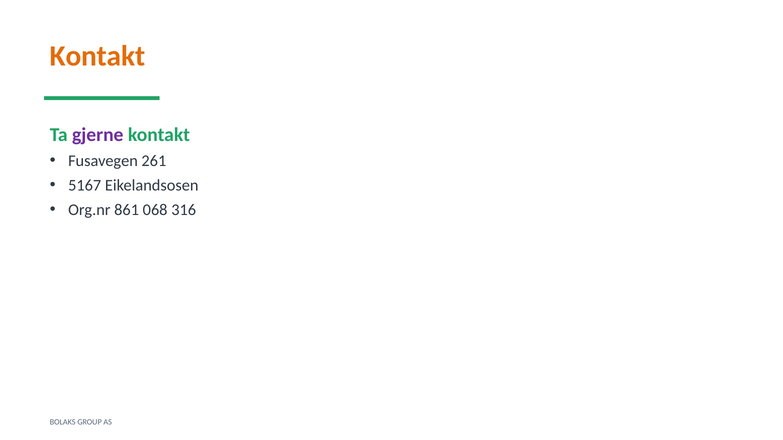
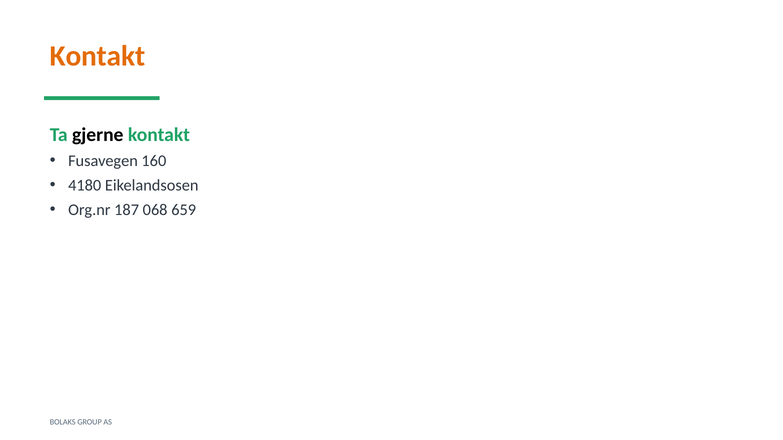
gjerne colour: purple -> black
261: 261 -> 160
5167: 5167 -> 4180
861: 861 -> 187
316: 316 -> 659
